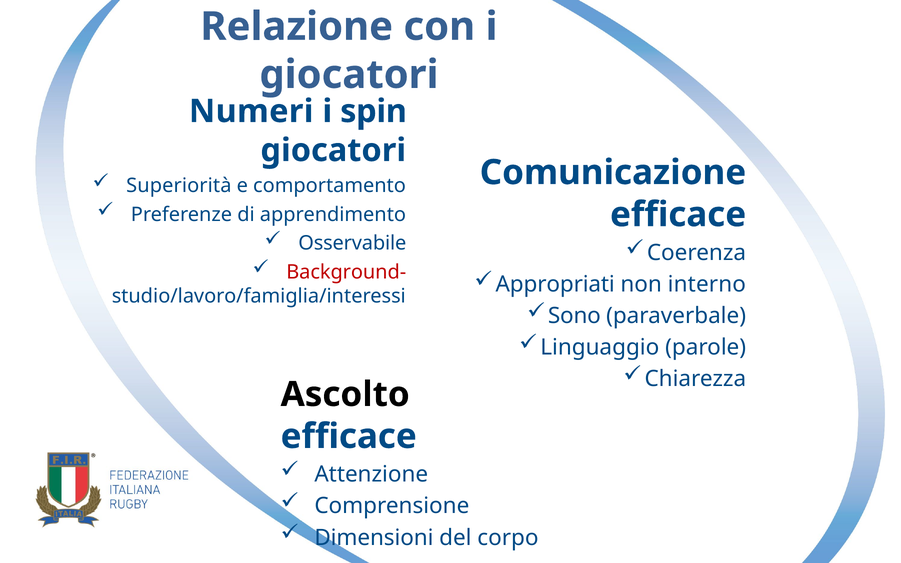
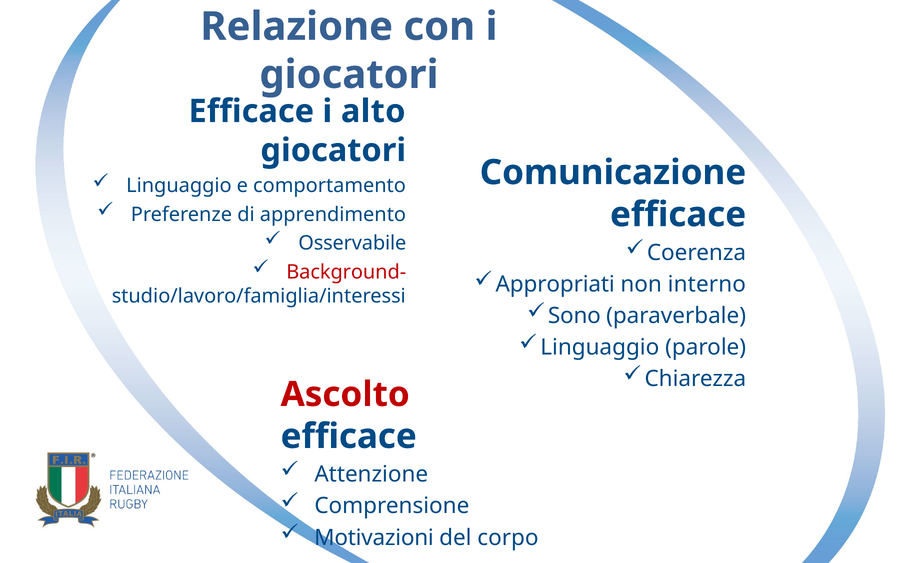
Numeri at (251, 111): Numeri -> Efficace
spin: spin -> alto
Superiorità at (179, 186): Superiorità -> Linguaggio
Ascolto colour: black -> red
Dimensioni: Dimensioni -> Motivazioni
